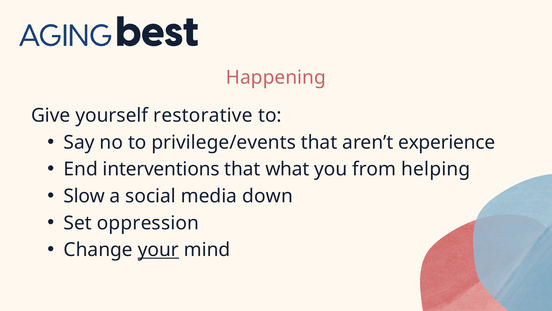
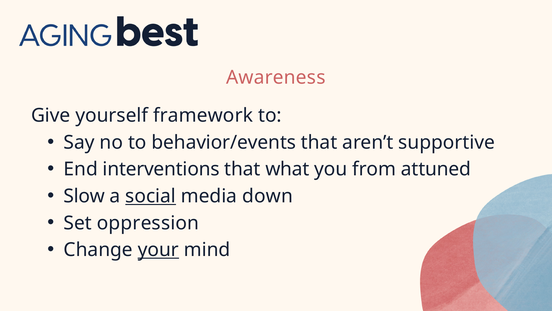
Happening: Happening -> Awareness
restorative: restorative -> framework
privilege/events: privilege/events -> behavior/events
experience: experience -> supportive
helping: helping -> attuned
social underline: none -> present
